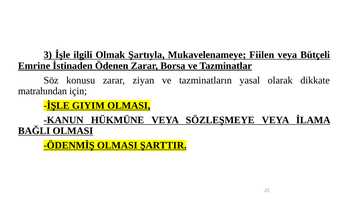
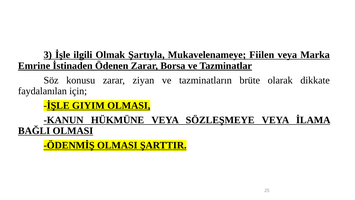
Bütçeli: Bütçeli -> Marka
yasal: yasal -> brüte
matrahından: matrahından -> faydalanılan
